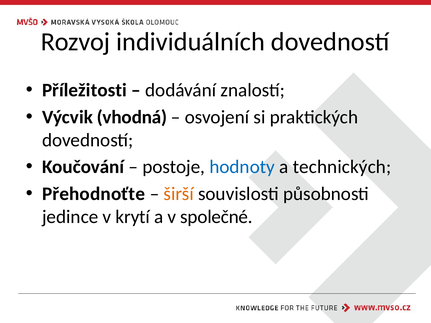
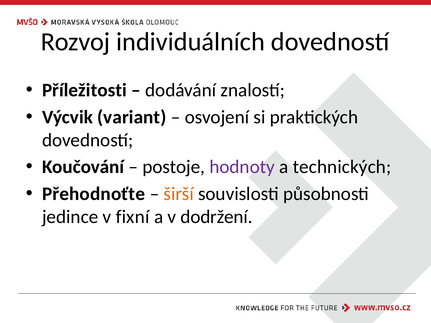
vhodná: vhodná -> variant
hodnoty colour: blue -> purple
krytí: krytí -> fixní
společné: společné -> dodržení
